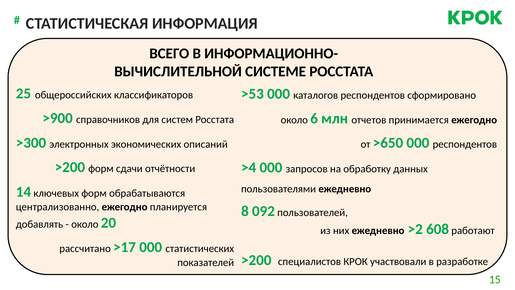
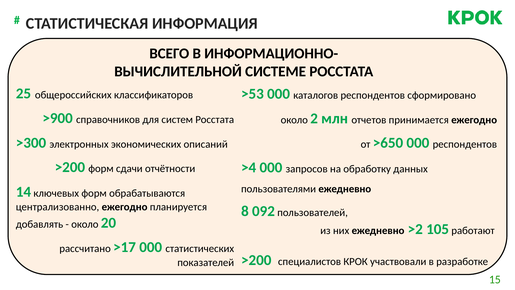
6: 6 -> 2
608: 608 -> 105
